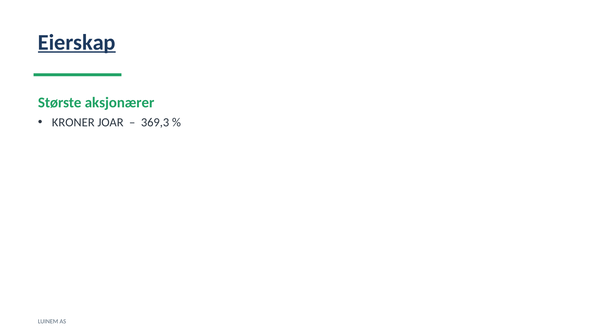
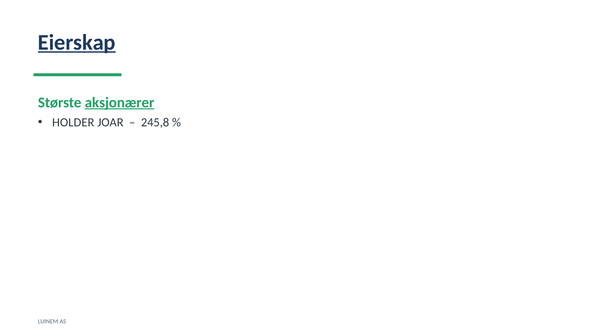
aksjonærer underline: none -> present
KRONER: KRONER -> HOLDER
369,3: 369,3 -> 245,8
